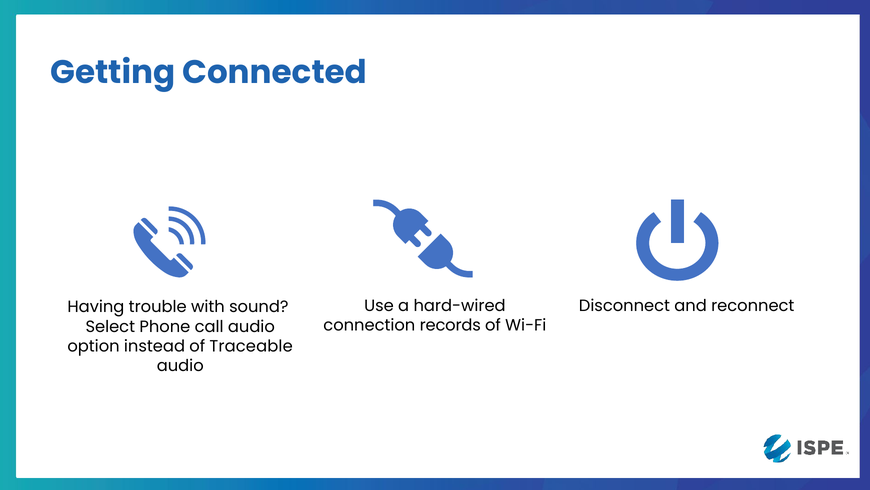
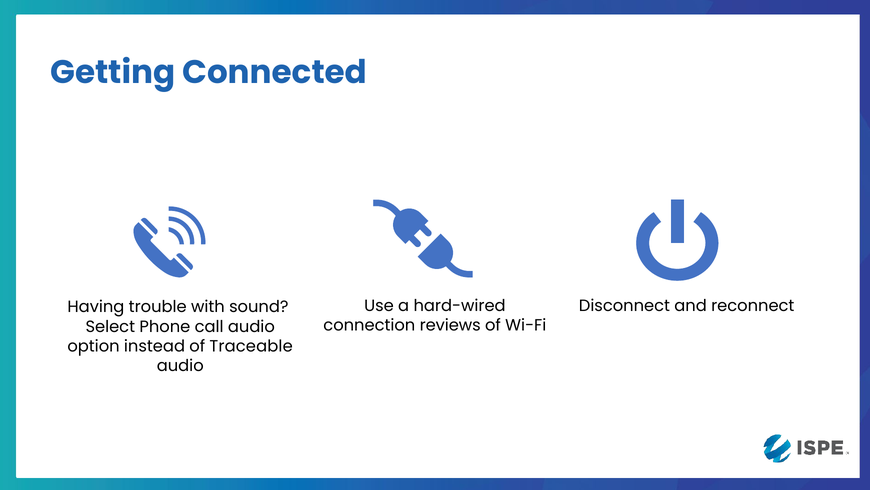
records: records -> reviews
